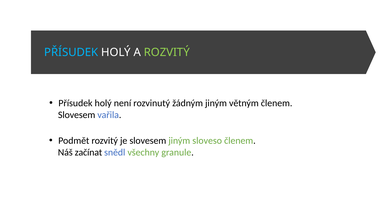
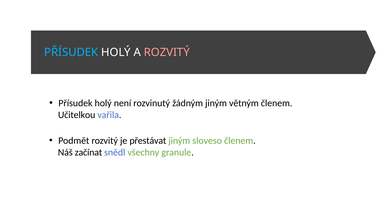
ROZVITÝ at (167, 52) colour: light green -> pink
Slovesem at (77, 115): Slovesem -> Učitelkou
je slovesem: slovesem -> přestávat
